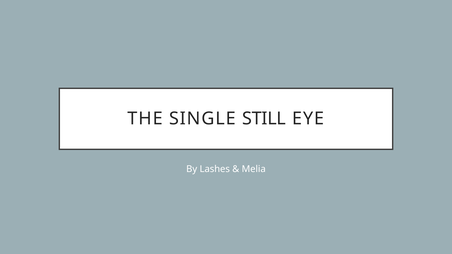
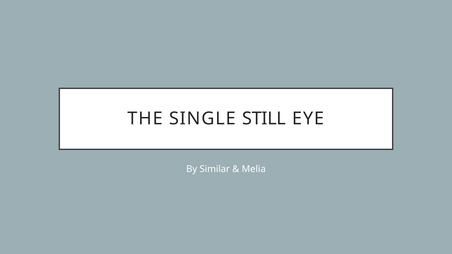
Lashes: Lashes -> Similar
